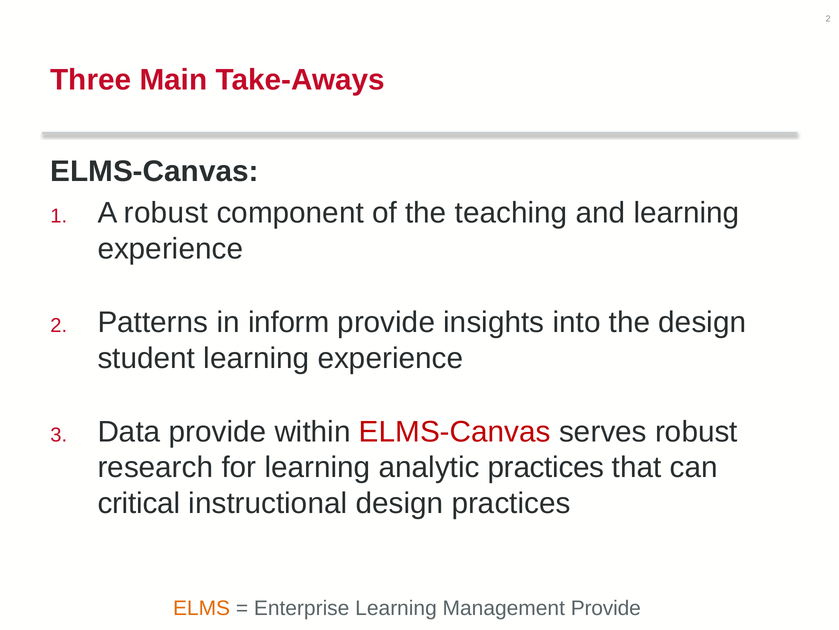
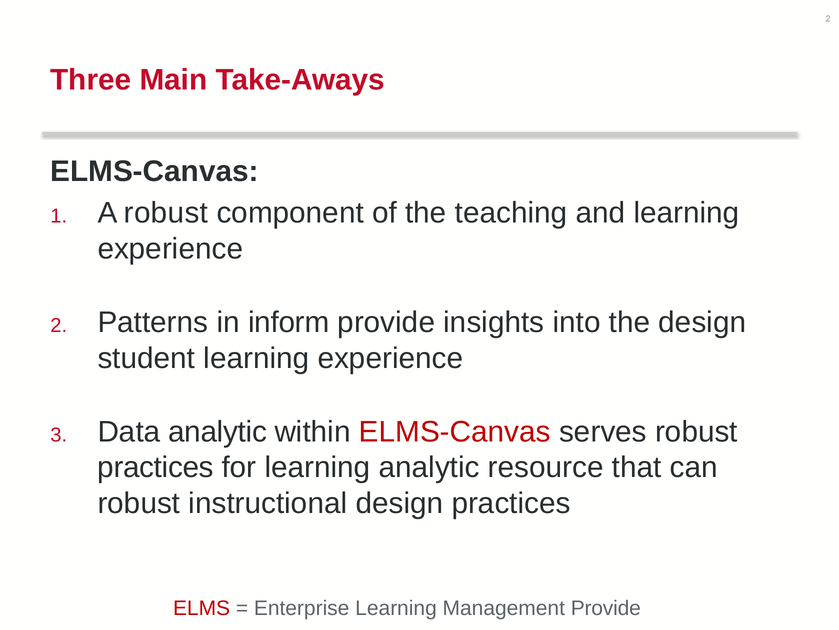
Data provide: provide -> analytic
research at (155, 467): research -> practices
analytic practices: practices -> resource
critical at (139, 503): critical -> robust
ELMS colour: orange -> red
